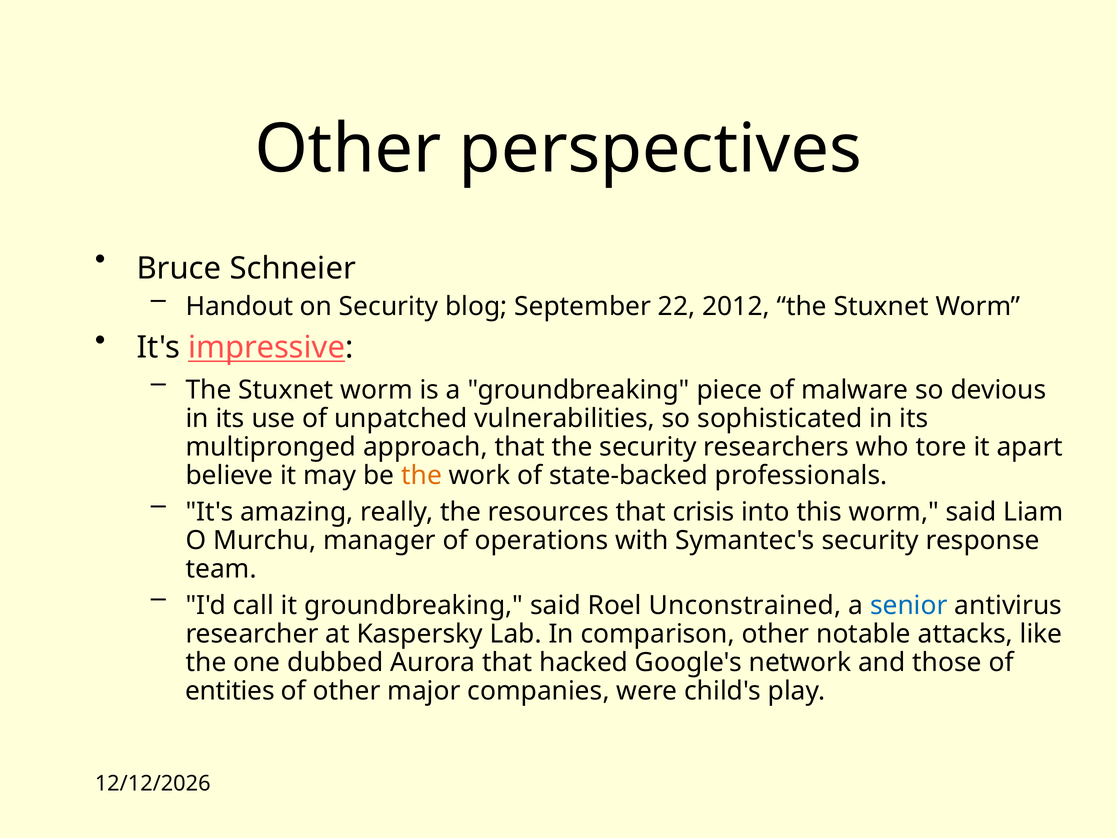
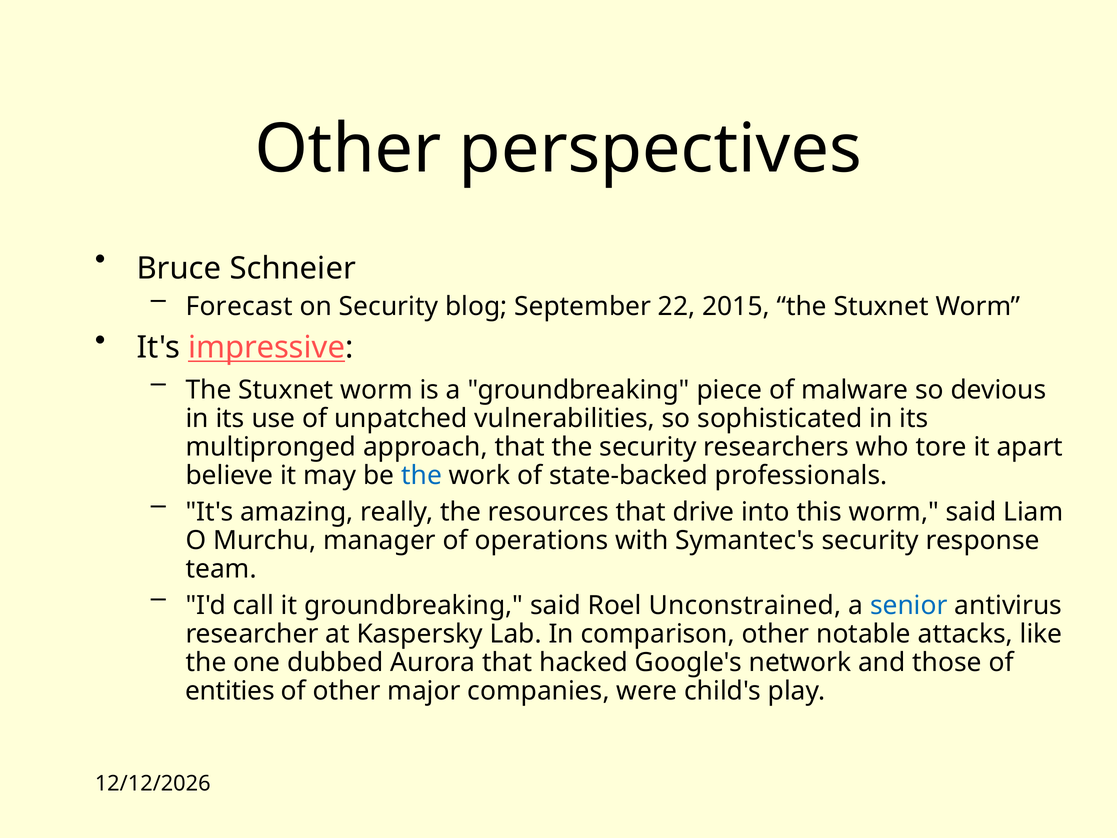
Handout: Handout -> Forecast
2012: 2012 -> 2015
the at (422, 476) colour: orange -> blue
crisis: crisis -> drive
